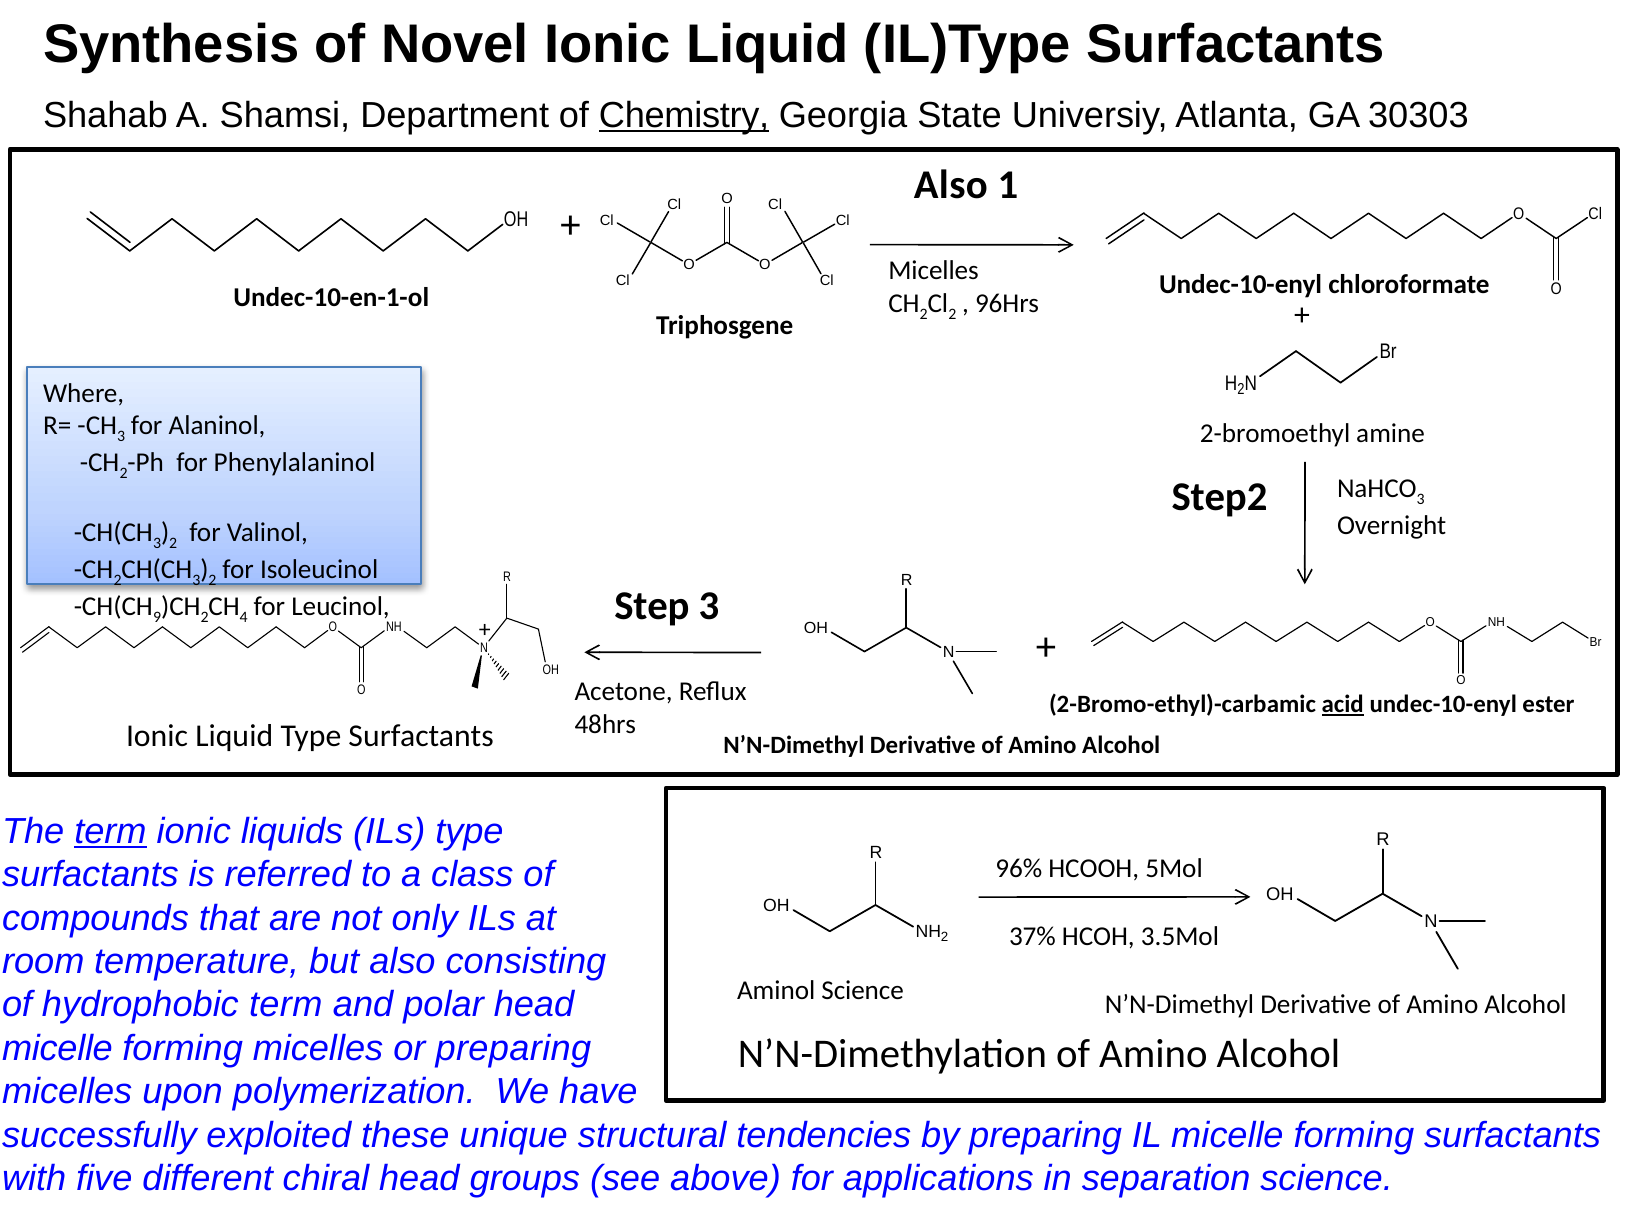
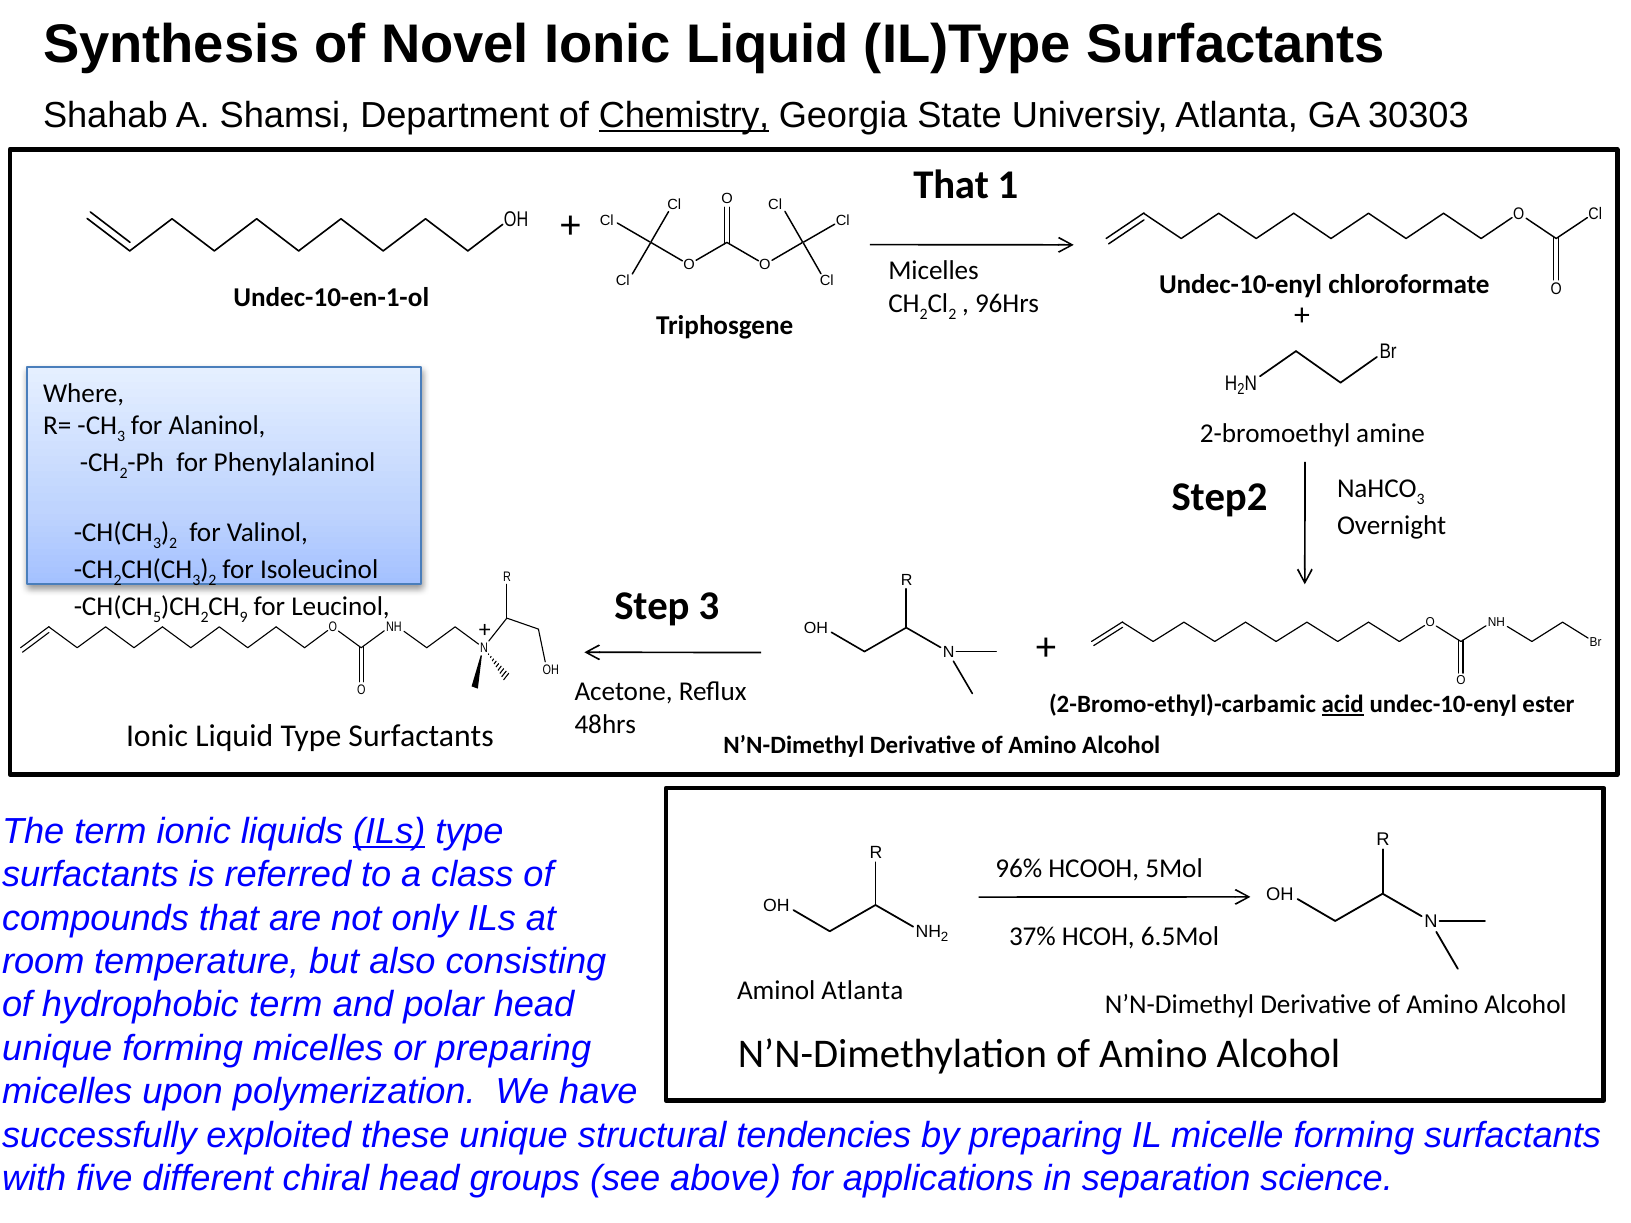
Also at (951, 185): Also -> That
9: 9 -> 5
4: 4 -> 9
term at (111, 831) underline: present -> none
ILs at (389, 831) underline: none -> present
3.5Mol: 3.5Mol -> 6.5Mol
Aminol Science: Science -> Atlanta
micelle at (57, 1049): micelle -> unique
